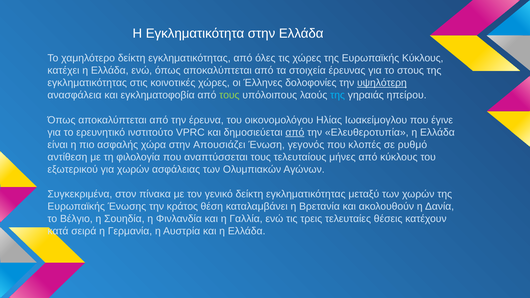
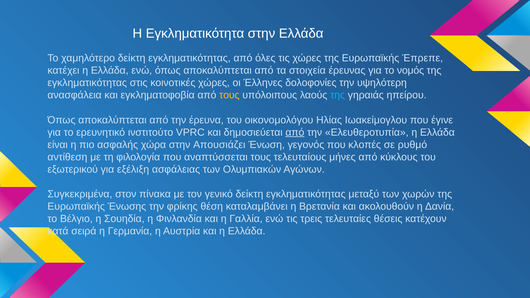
Ευρωπαϊκής Κύκλους: Κύκλους -> Έπρεπε
στους: στους -> νομός
υψηλότερη underline: present -> none
τους at (229, 95) colour: light green -> yellow
για χωρών: χωρών -> εξέλιξη
κράτος: κράτος -> φρίκης
